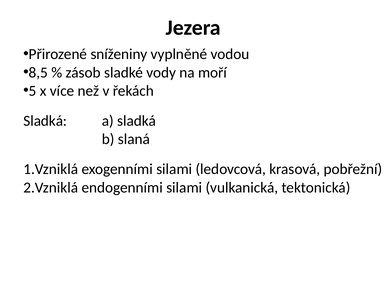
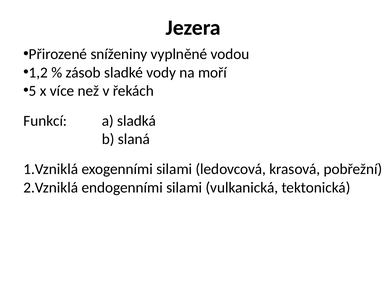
8,5: 8,5 -> 1,2
Sladká at (45, 121): Sladká -> Funkcí
